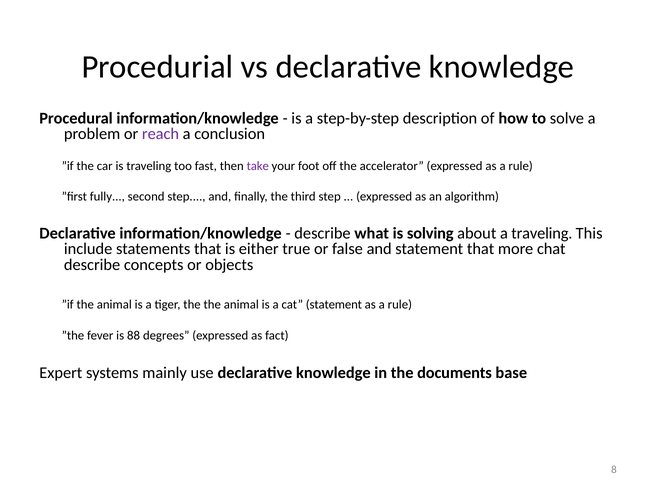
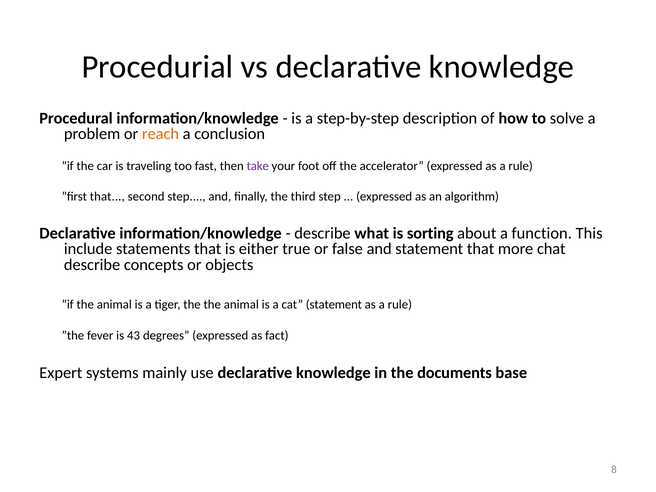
reach colour: purple -> orange
”first fully: fully -> that
solving: solving -> sorting
a traveling: traveling -> function
88: 88 -> 43
